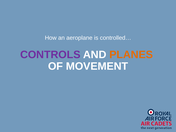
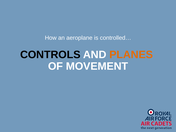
CONTROLS colour: purple -> black
